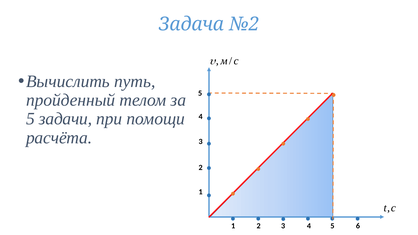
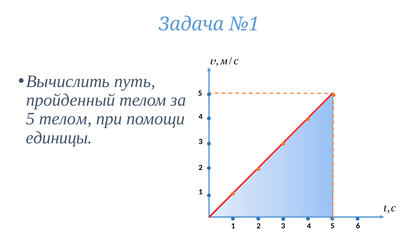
№2: №2 -> №1
5 задачи: задачи -> телом
расчёта: расчёта -> единицы
